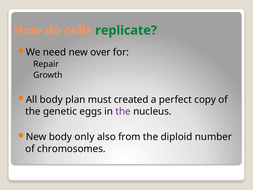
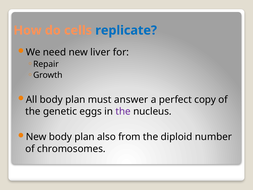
replicate colour: green -> blue
over: over -> liver
created: created -> answer
New body only: only -> plan
